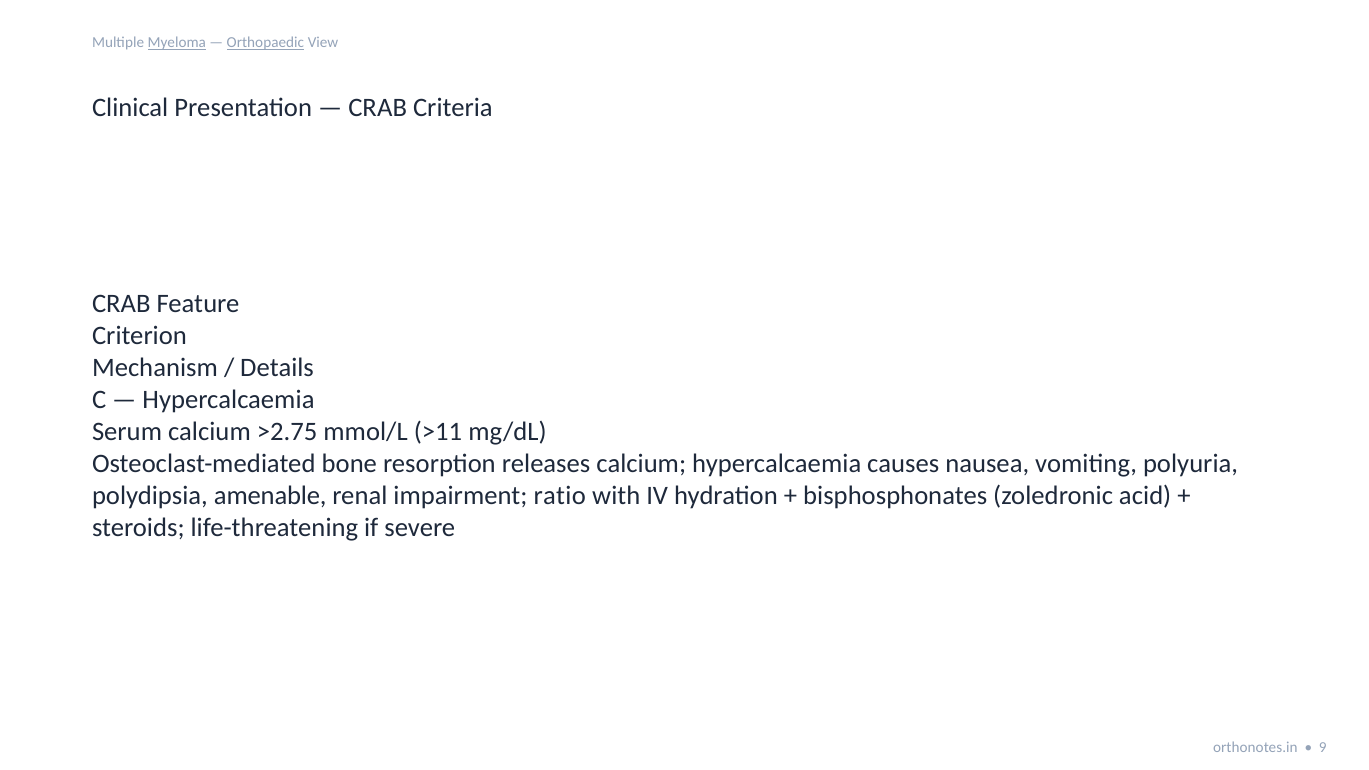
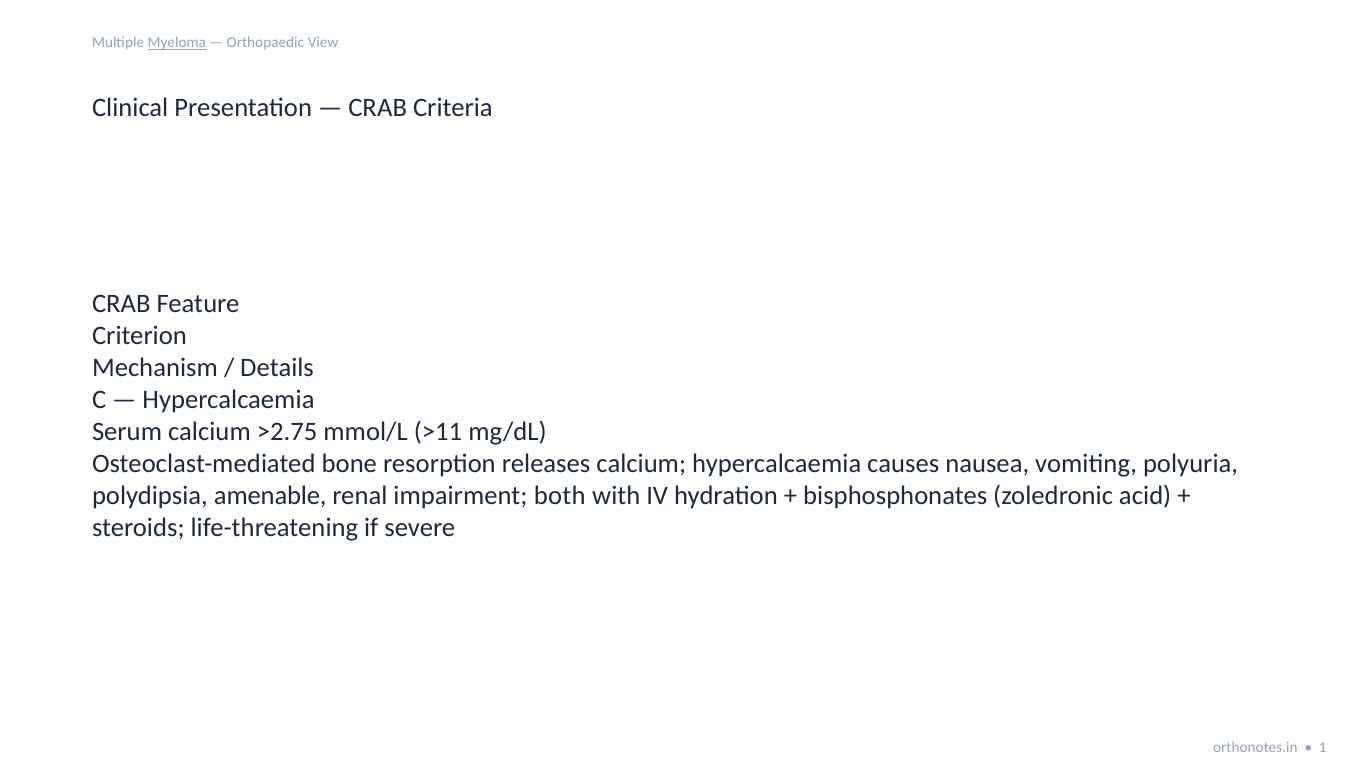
Orthopaedic underline: present -> none
ratio: ratio -> both
9: 9 -> 1
